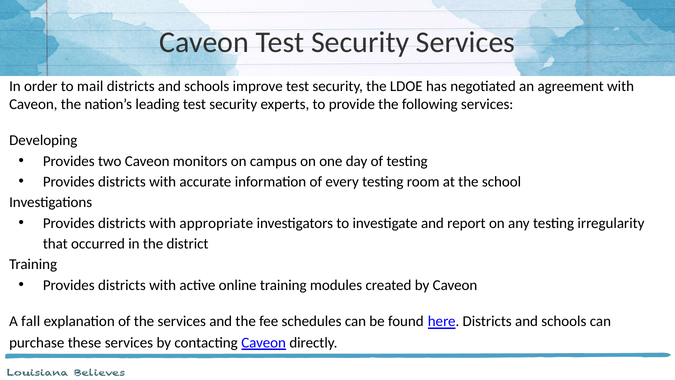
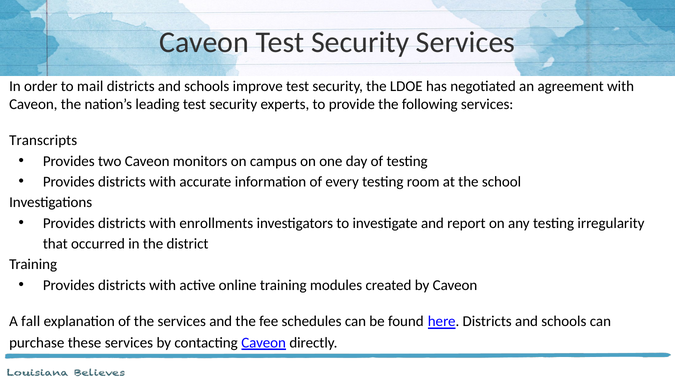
Developing: Developing -> Transcripts
appropriate: appropriate -> enrollments
